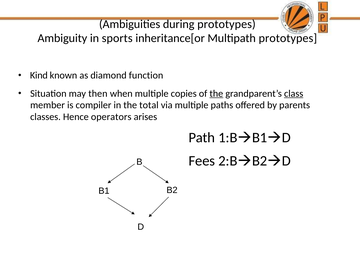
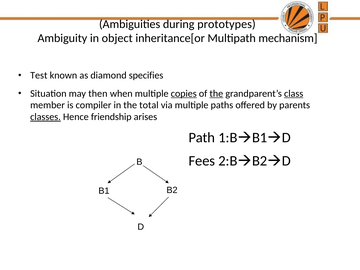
sports: sports -> object
Multipath prototypes: prototypes -> mechanism
Kind: Kind -> Test
function: function -> specifies
copies underline: none -> present
classes underline: none -> present
operators: operators -> friendship
